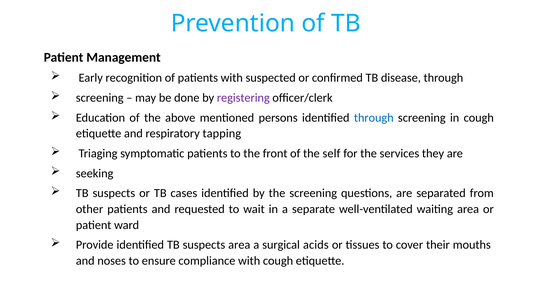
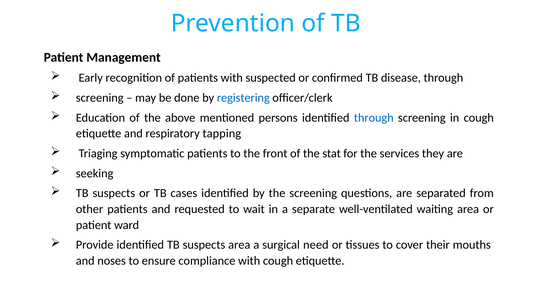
registering colour: purple -> blue
self: self -> stat
acids: acids -> need
